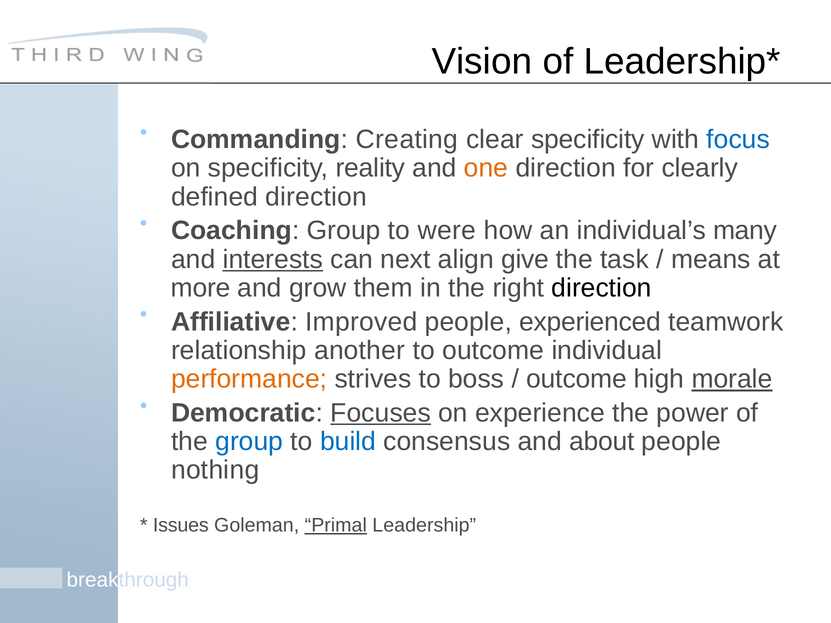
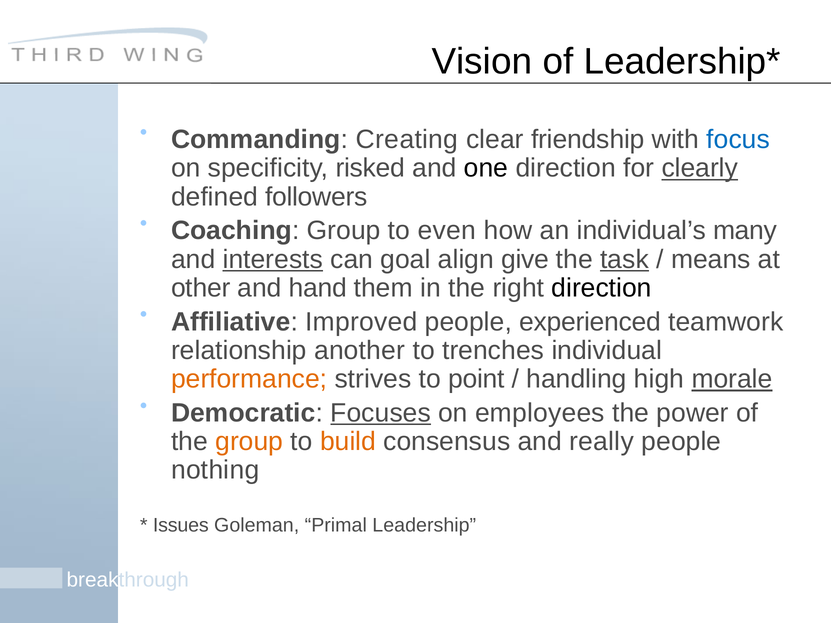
clear specificity: specificity -> friendship
reality: reality -> risked
one colour: orange -> black
clearly underline: none -> present
defined direction: direction -> followers
were: were -> even
next: next -> goal
task underline: none -> present
more: more -> other
grow: grow -> hand
to outcome: outcome -> trenches
boss: boss -> point
outcome at (577, 379): outcome -> handling
experience: experience -> employees
group at (249, 442) colour: blue -> orange
build colour: blue -> orange
about: about -> really
Primal underline: present -> none
